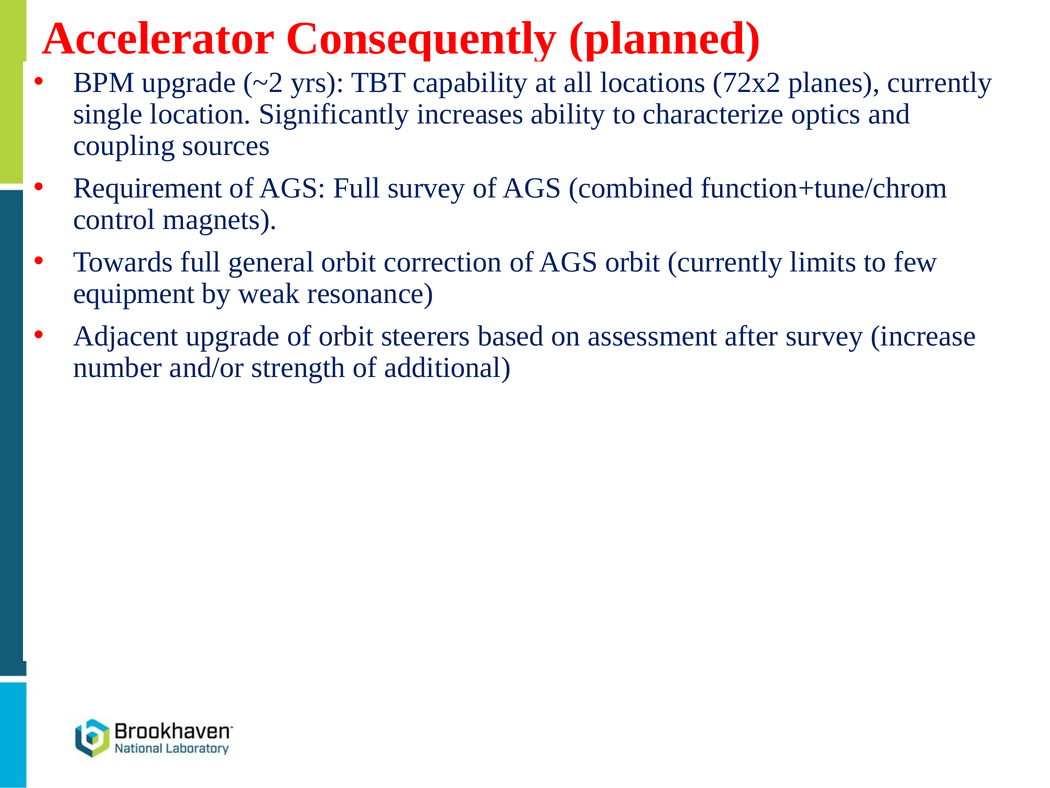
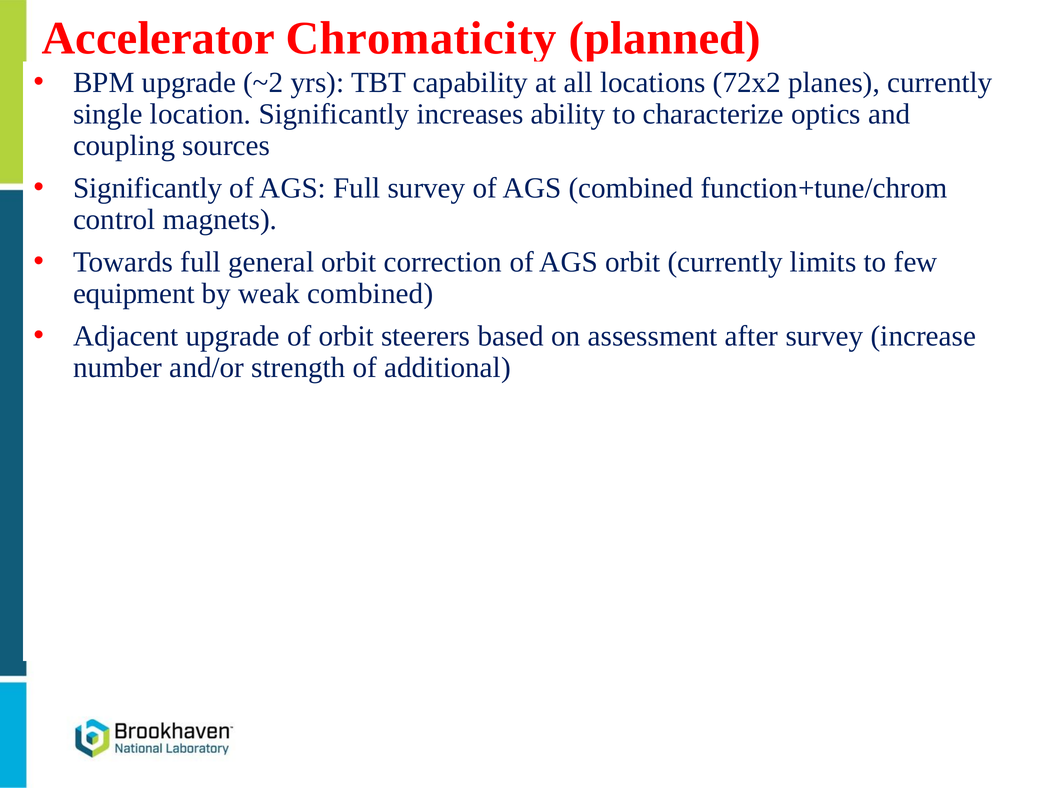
Consequently: Consequently -> Chromaticity
Requirement at (148, 188): Requirement -> Significantly
weak resonance: resonance -> combined
